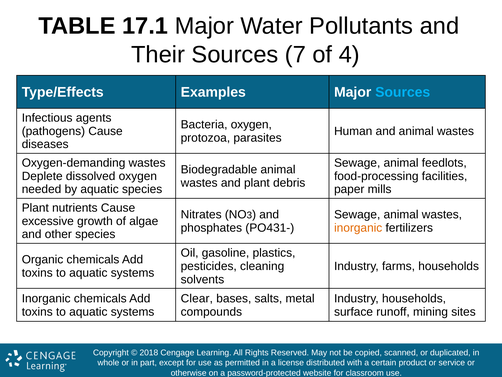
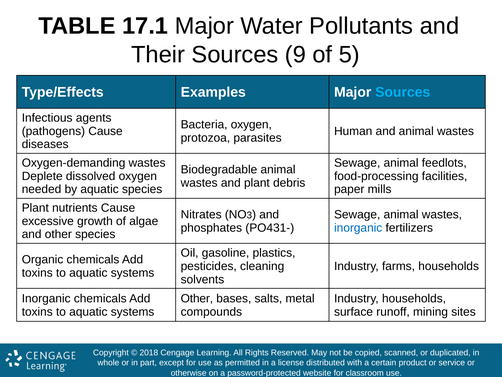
7: 7 -> 9
4: 4 -> 5
inorganic at (358, 227) colour: orange -> blue
Clear at (197, 298): Clear -> Other
